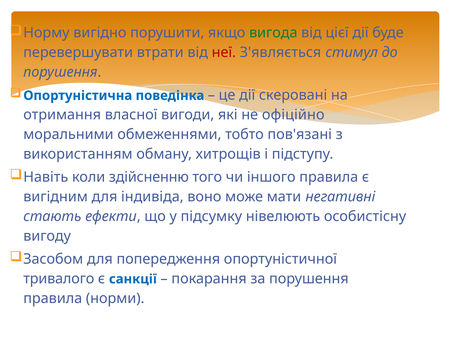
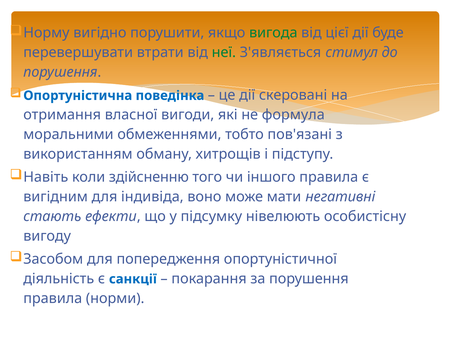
неї colour: red -> green
офіційно: офіційно -> формула
тривалого: тривалого -> діяльність
